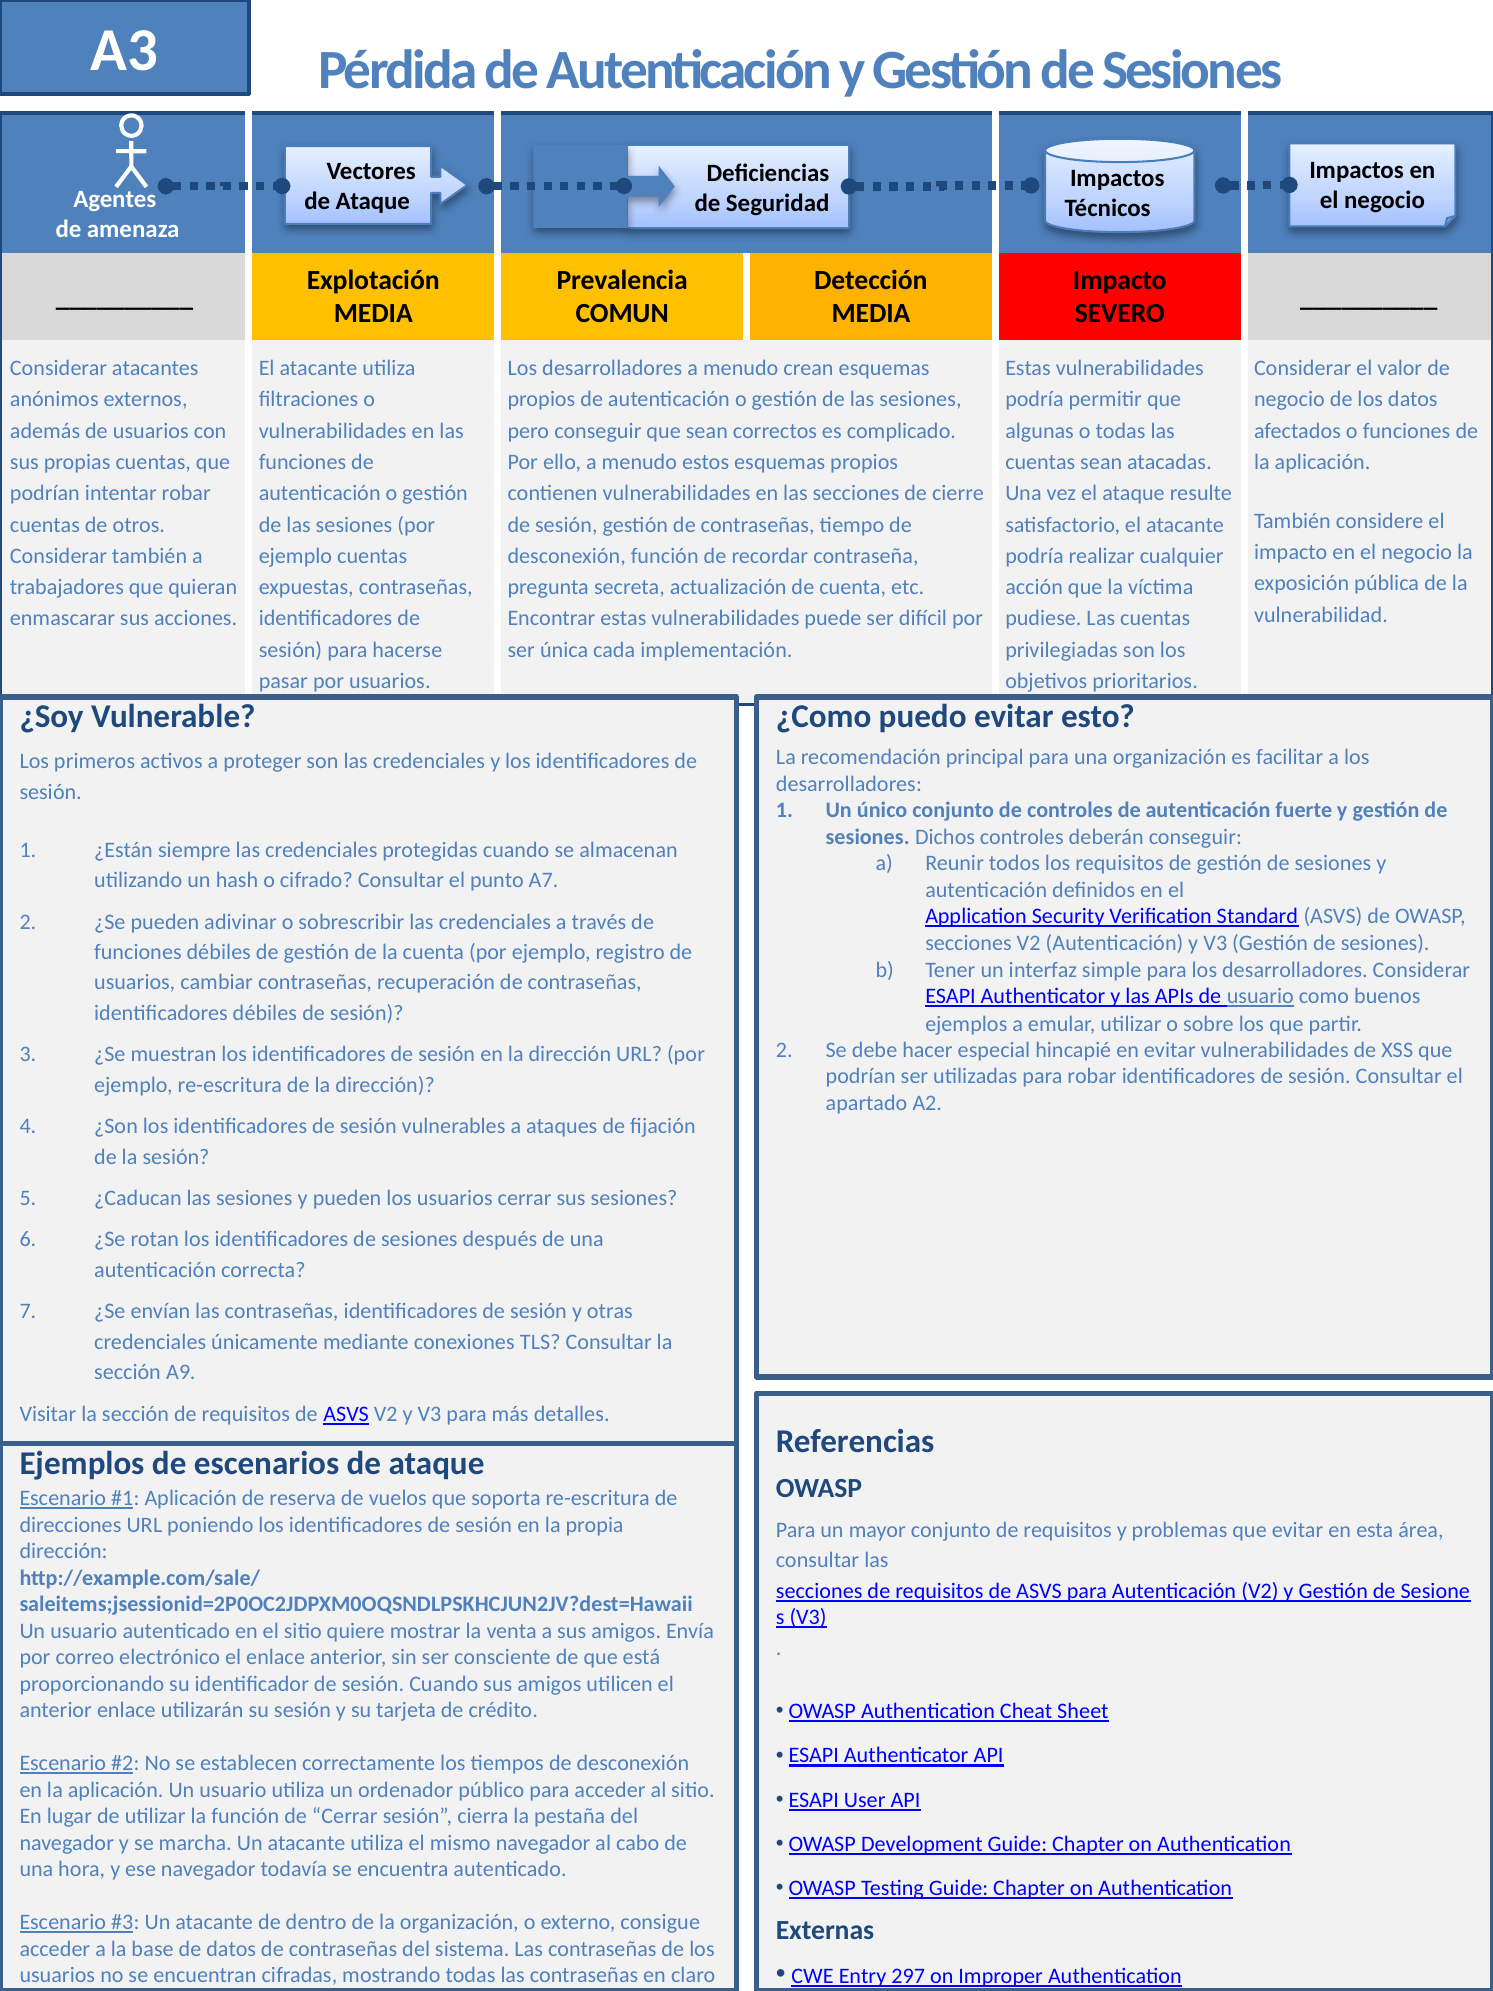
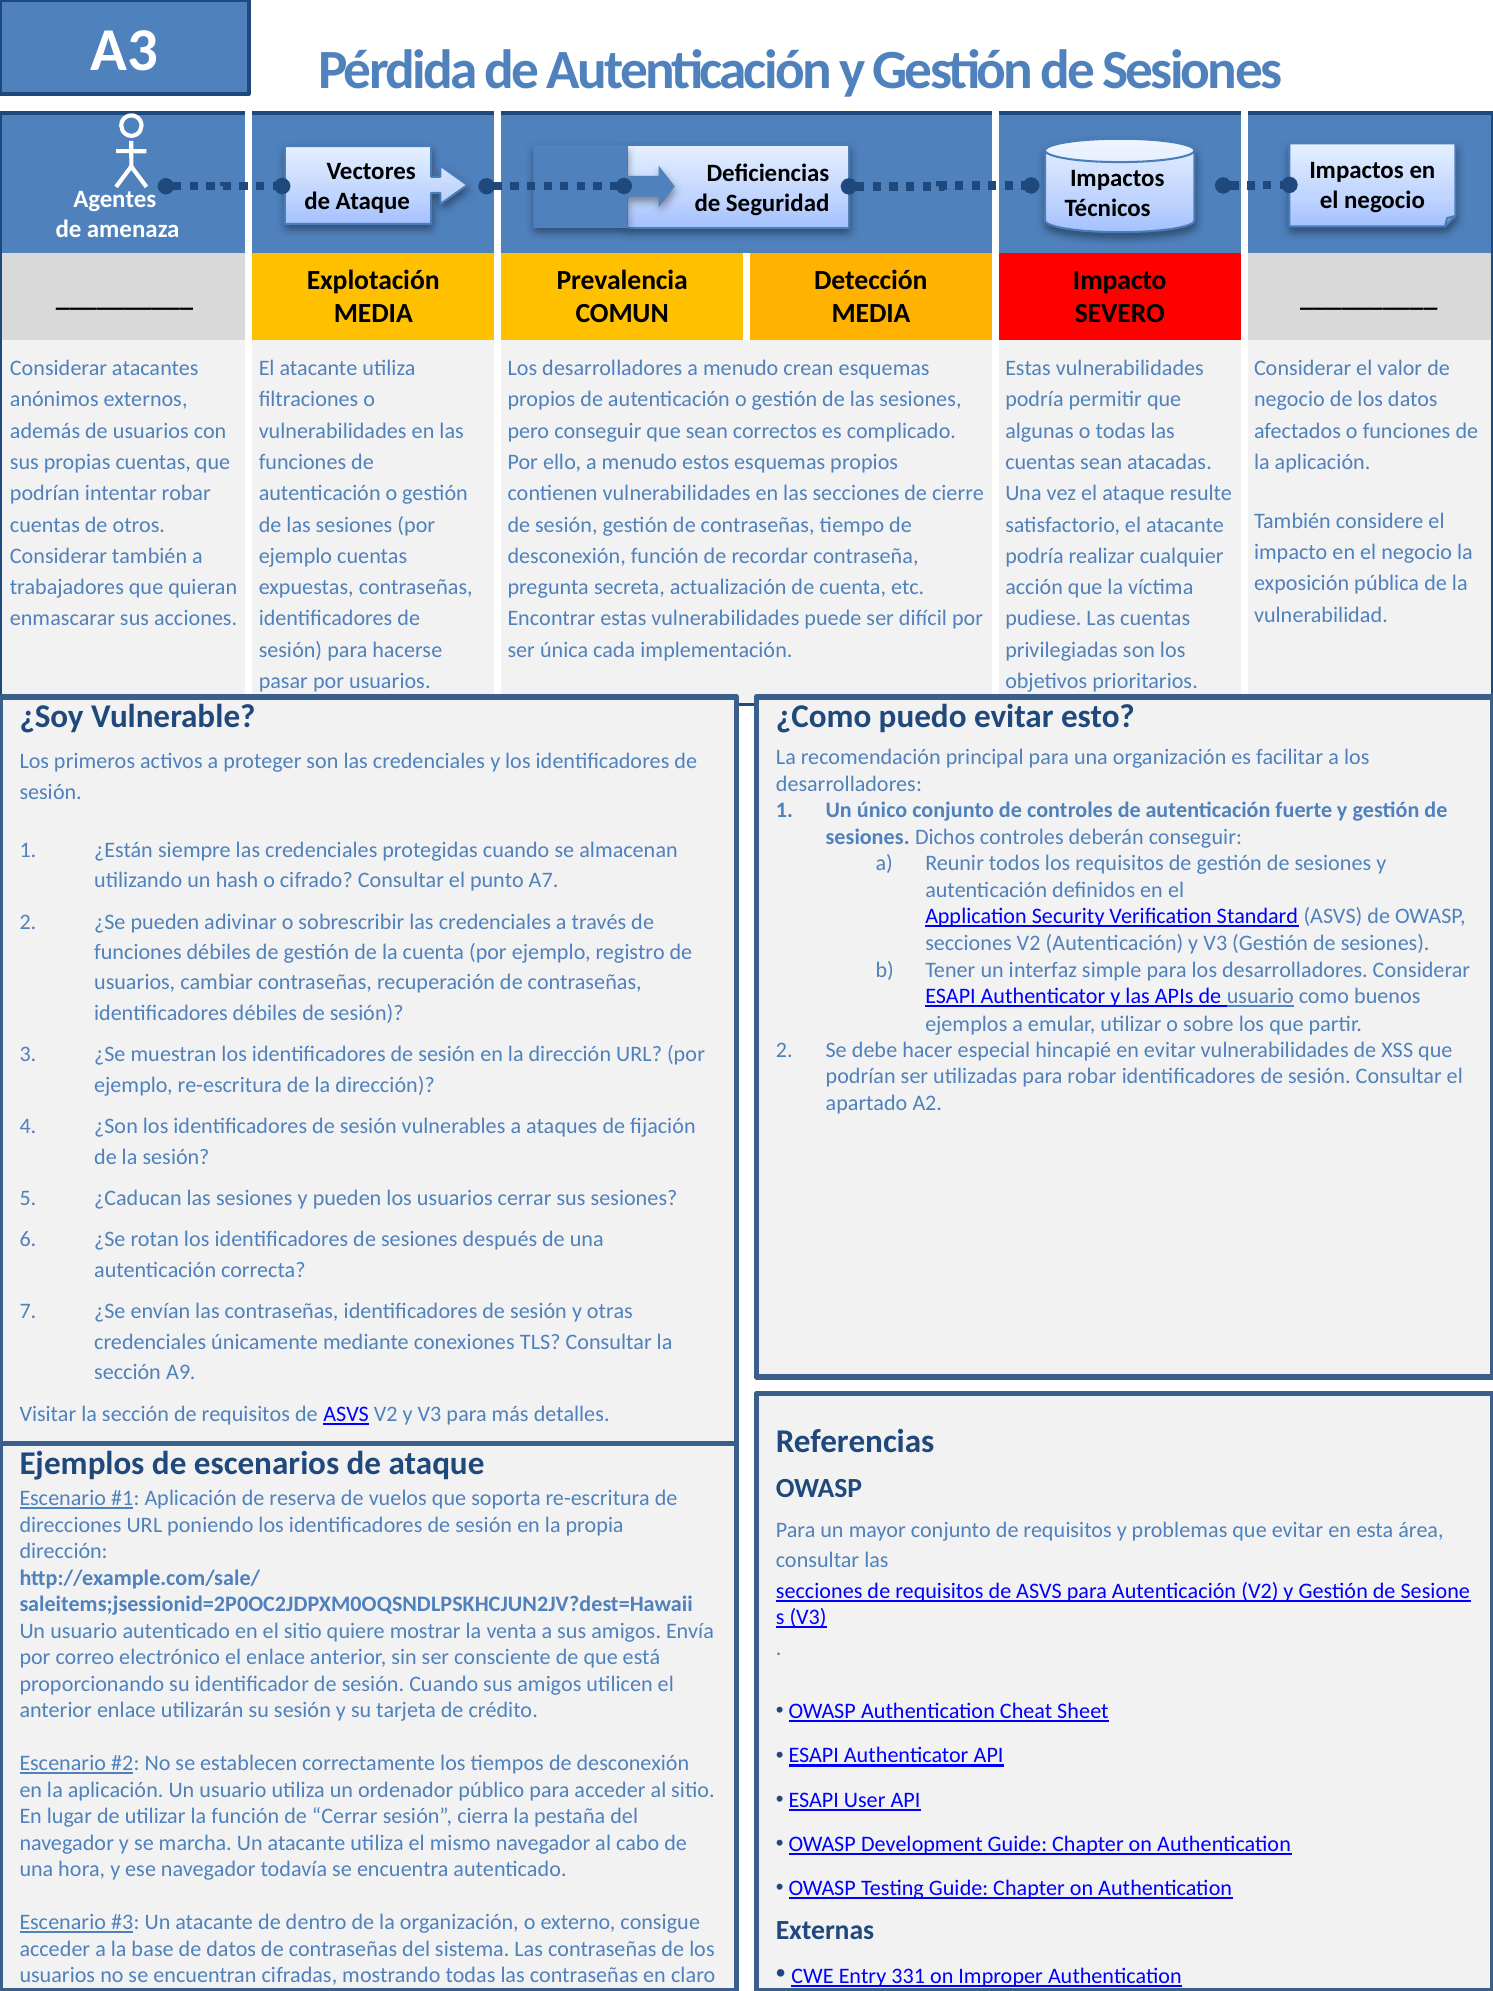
297: 297 -> 331
